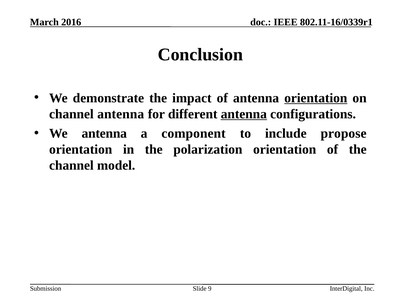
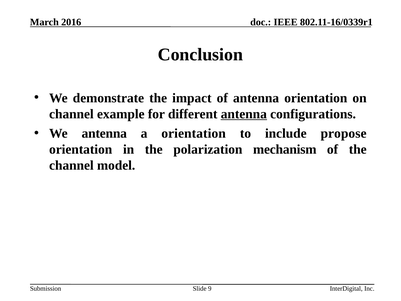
orientation at (316, 98) underline: present -> none
channel antenna: antenna -> example
a component: component -> orientation
polarization orientation: orientation -> mechanism
